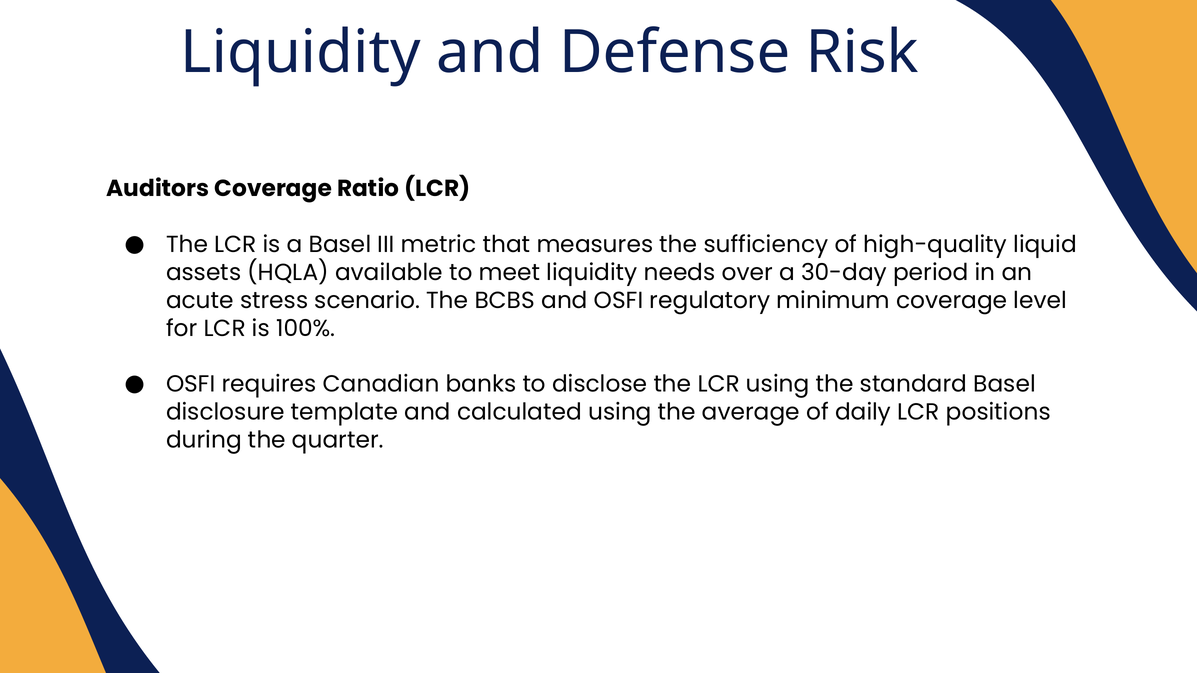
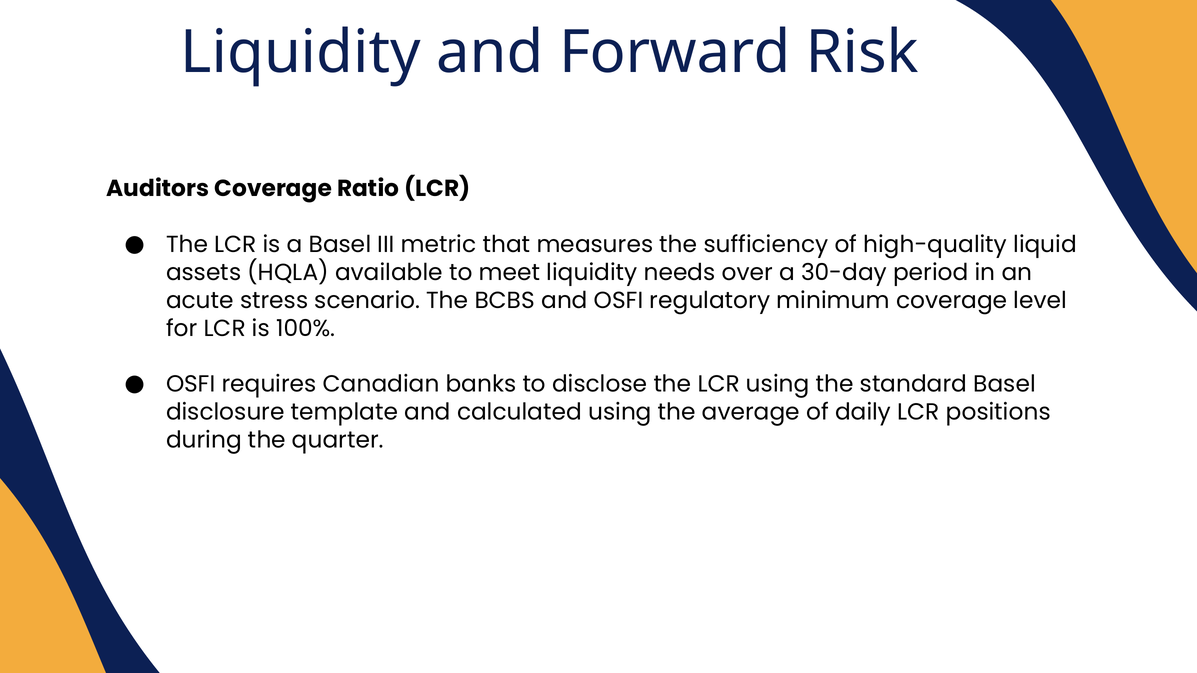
Defense: Defense -> Forward
